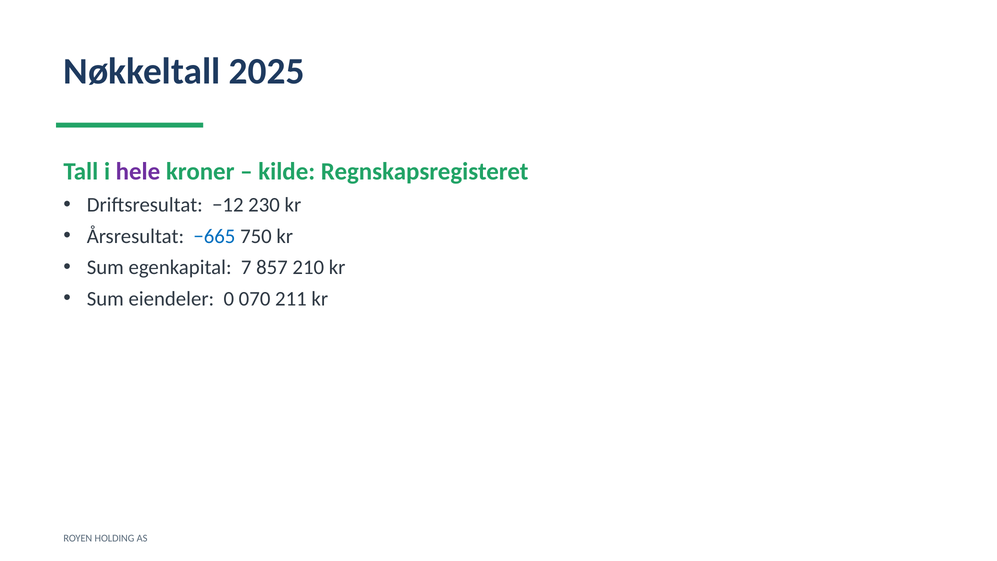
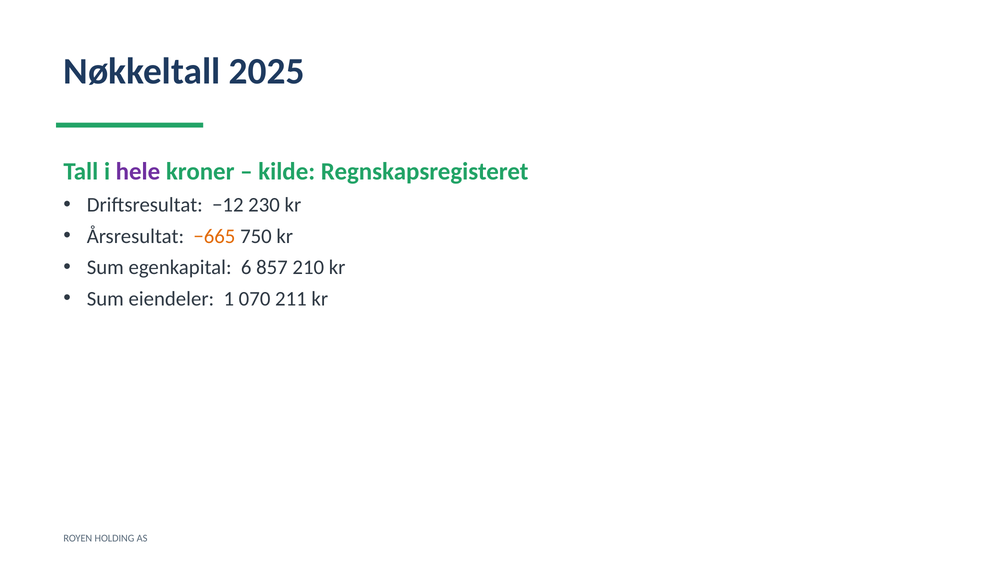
−665 colour: blue -> orange
7: 7 -> 6
0: 0 -> 1
